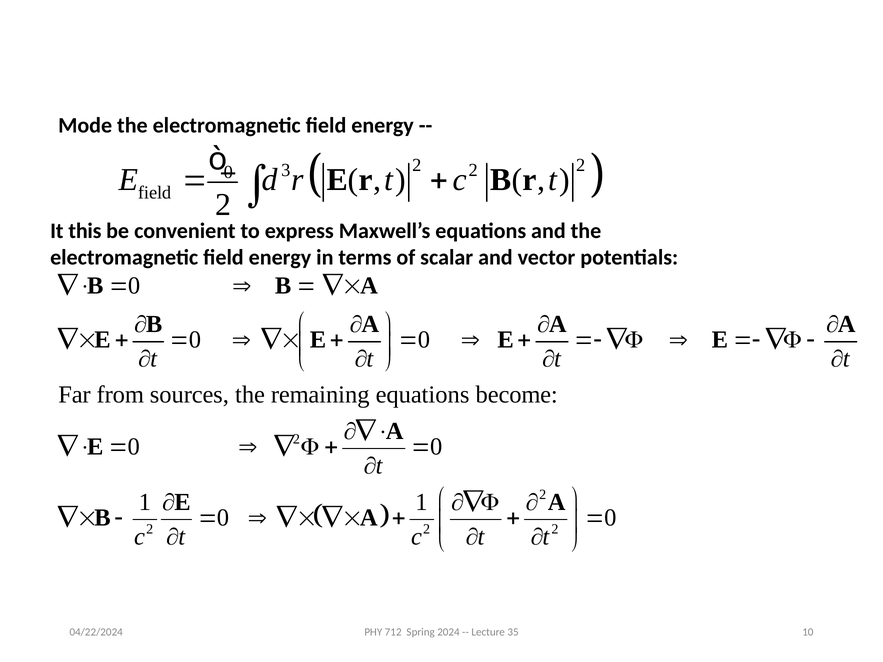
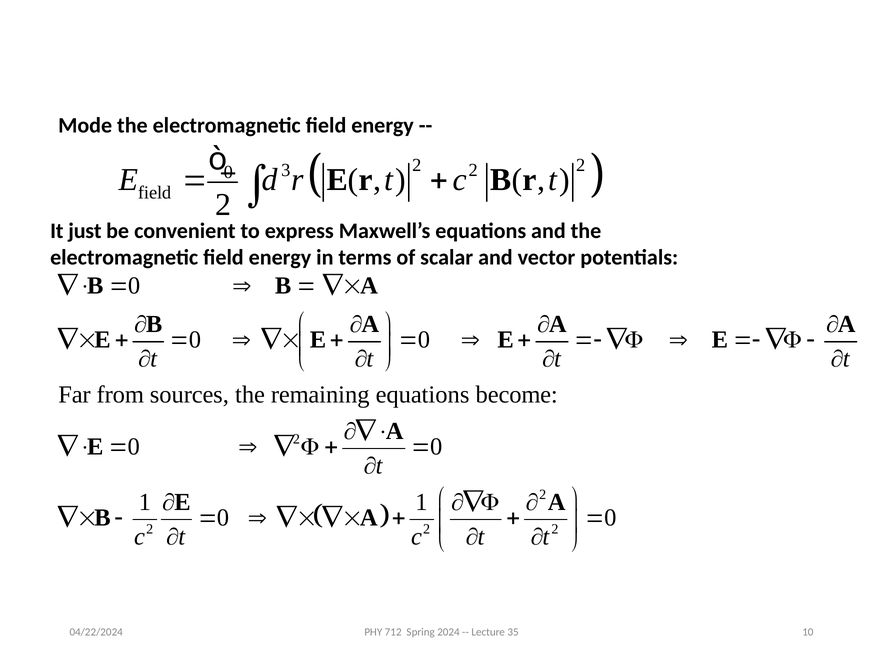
this: this -> just
